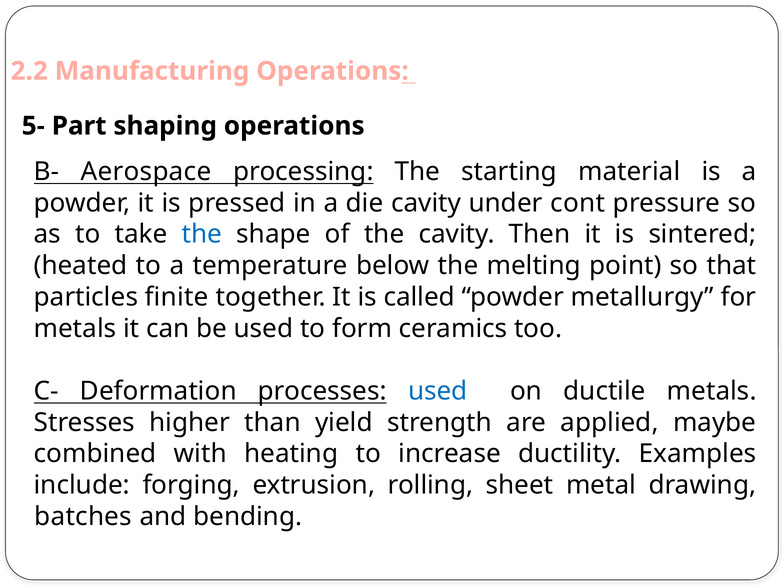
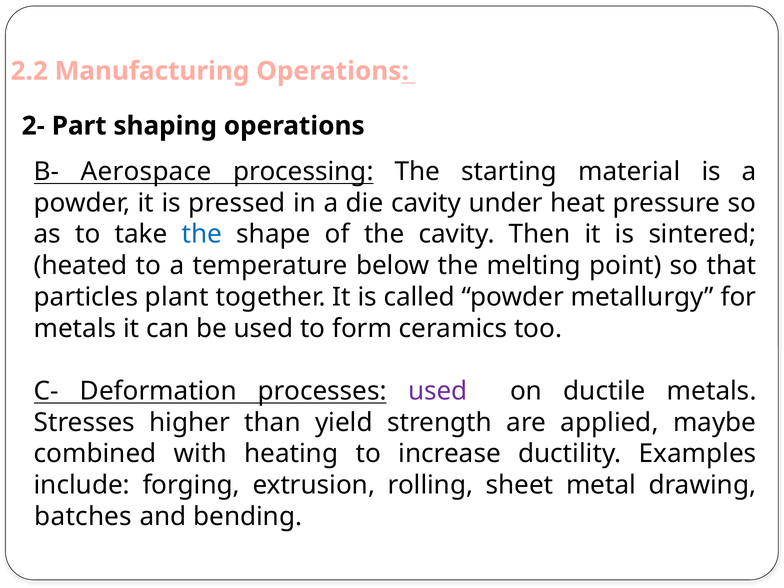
5-: 5- -> 2-
cont: cont -> heat
finite: finite -> plant
used at (438, 391) colour: blue -> purple
